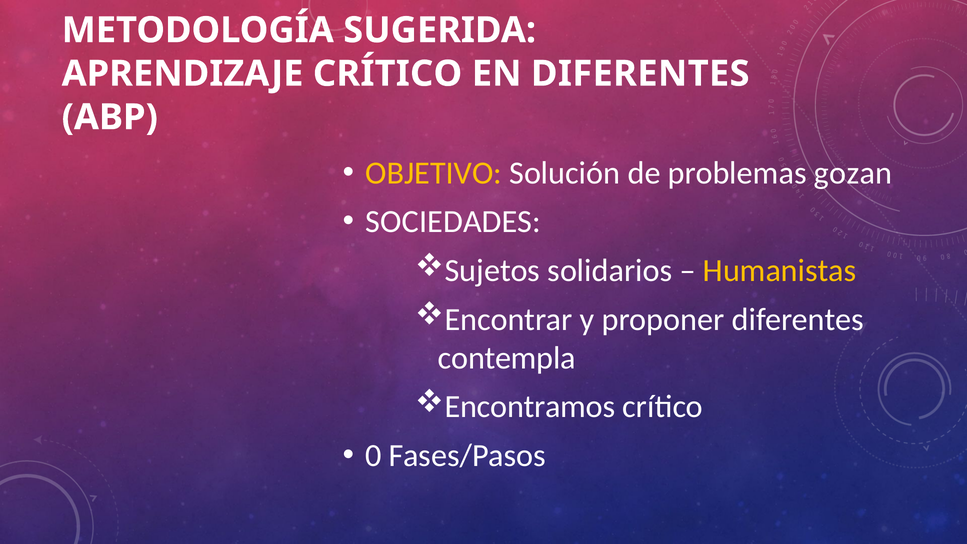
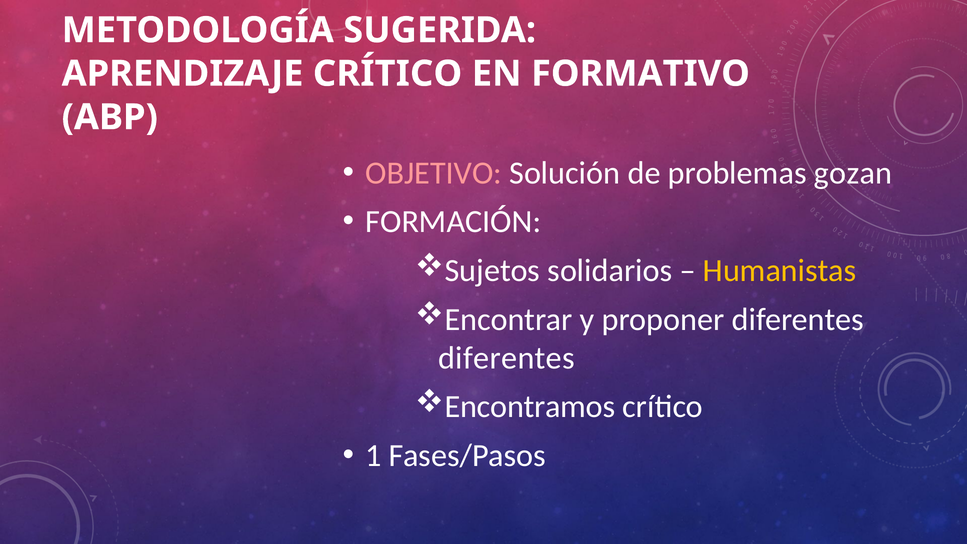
EN DIFERENTES: DIFERENTES -> FORMATIVO
OBJETIVO colour: yellow -> pink
SOCIEDADES: SOCIEDADES -> FORMACIÓN
contempla at (507, 358): contempla -> diferentes
0: 0 -> 1
